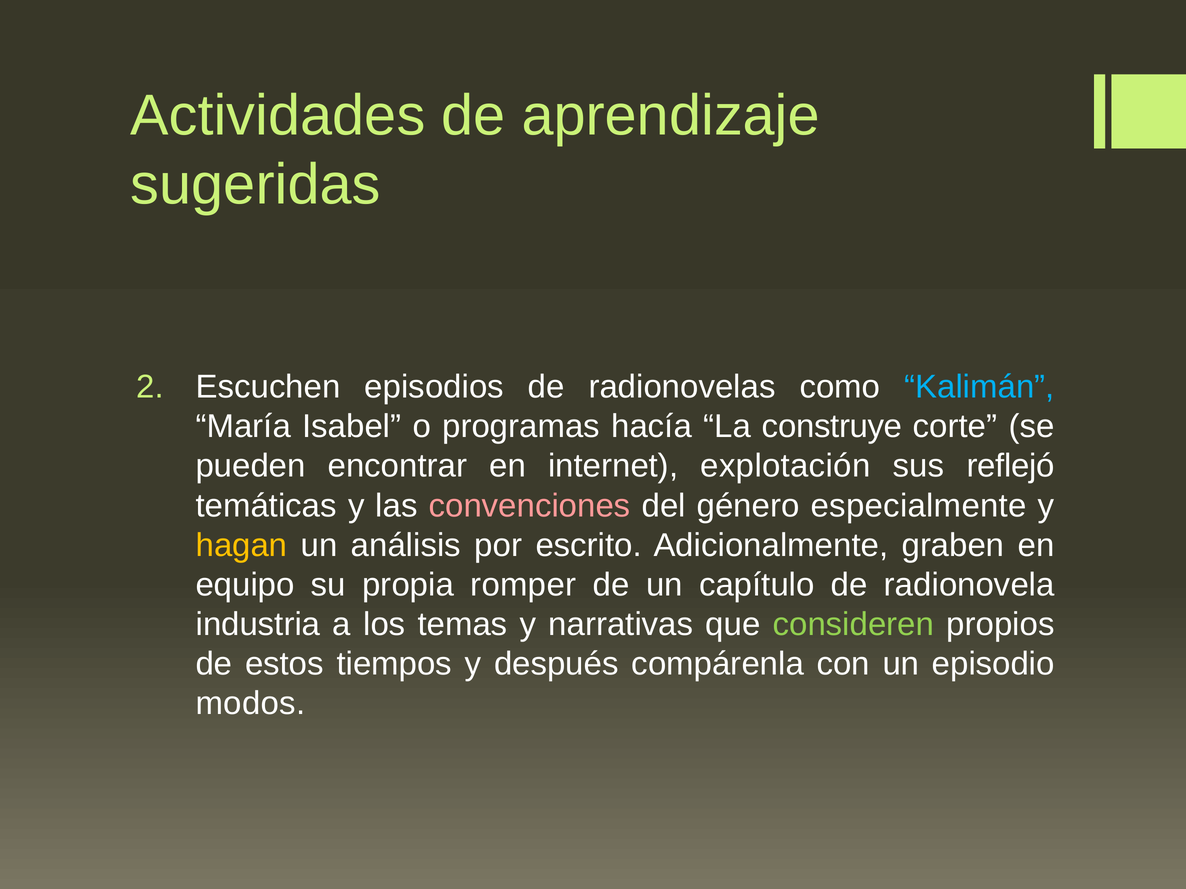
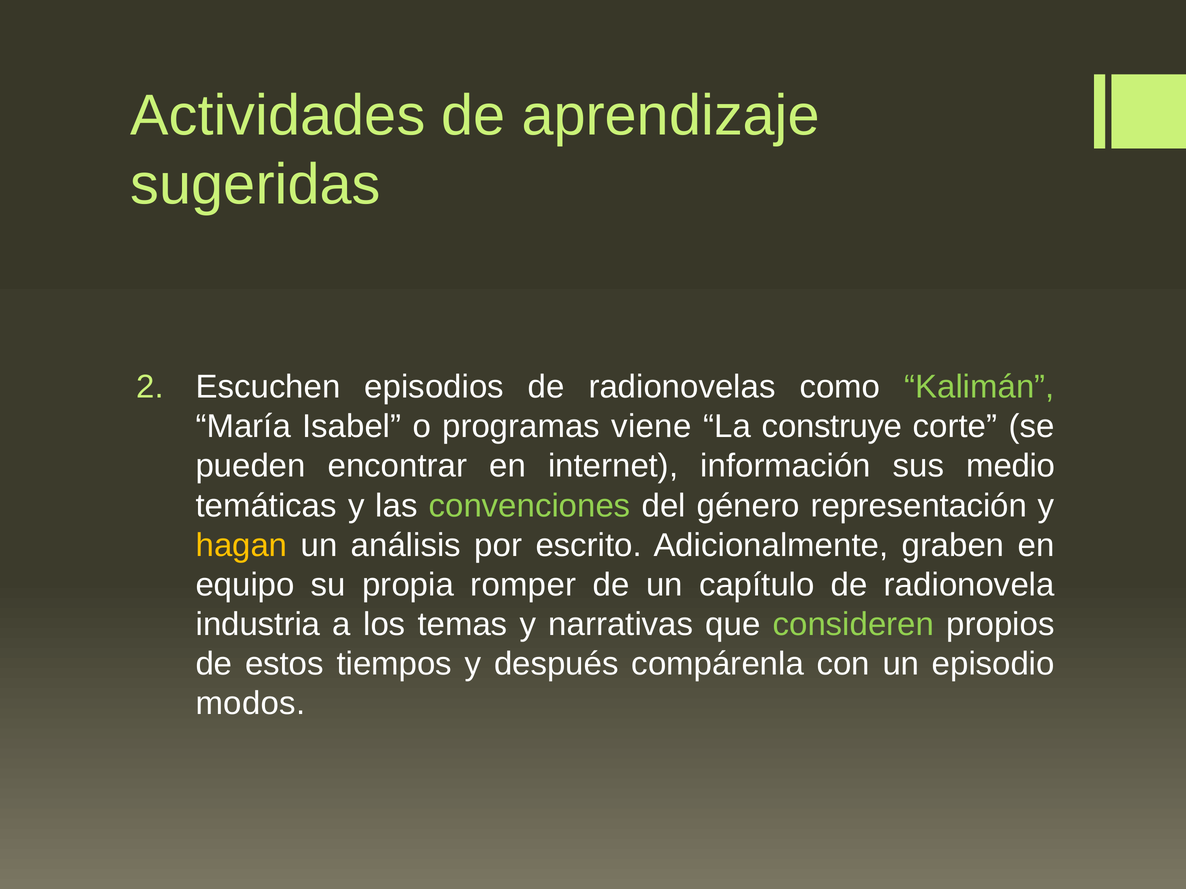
Kalimán colour: light blue -> light green
hacía: hacía -> viene
explotación: explotación -> información
reflejó: reflejó -> medio
convenciones colour: pink -> light green
especialmente: especialmente -> representación
